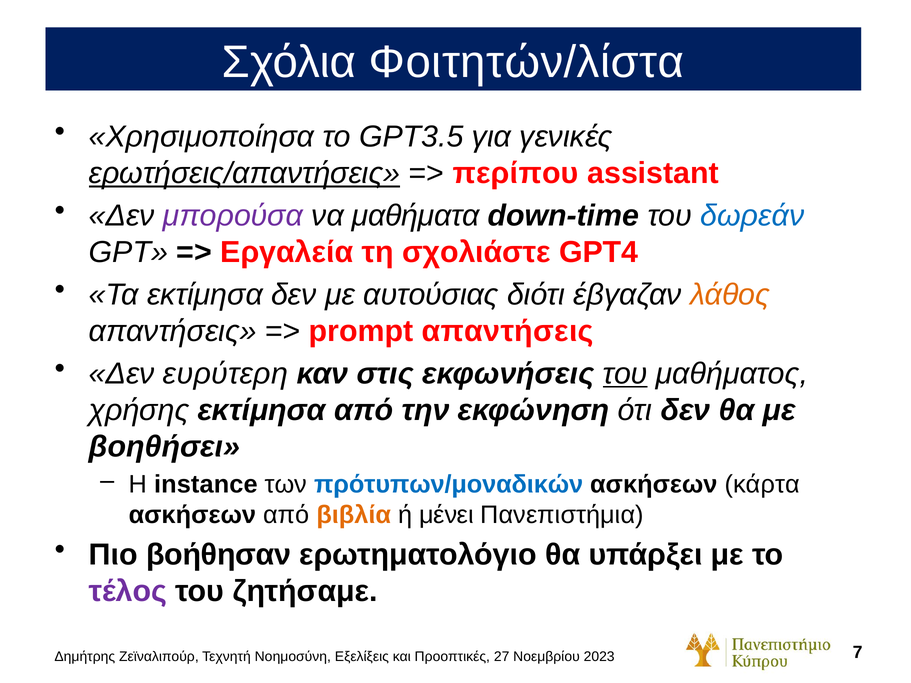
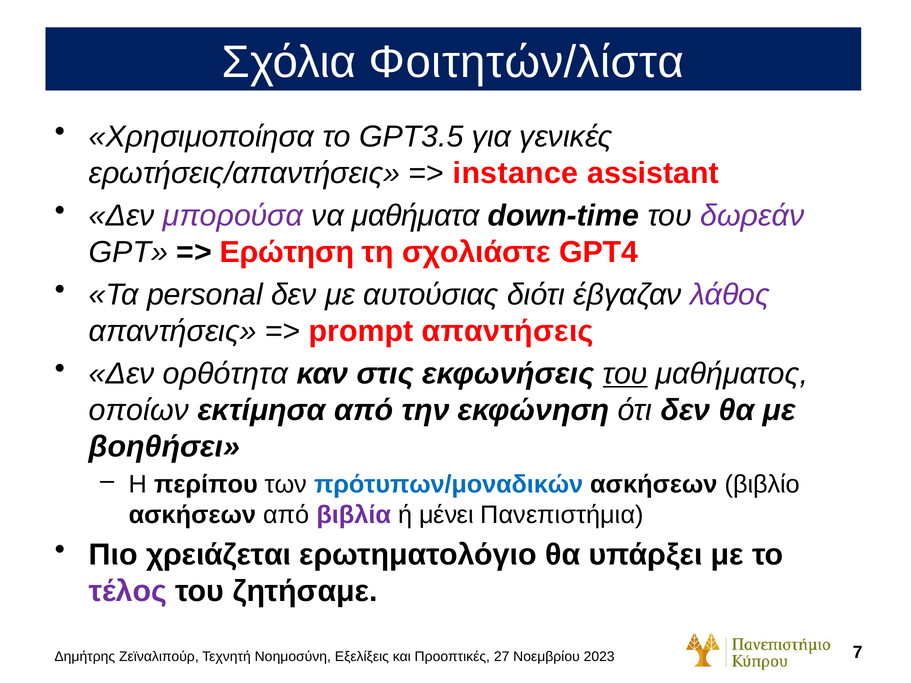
ερωτήσεις/απαντήσεις underline: present -> none
περίπου: περίπου -> instance
δωρεάν colour: blue -> purple
Εργαλεία: Εργαλεία -> Ερώτηση
Τα εκτίμησα: εκτίμησα -> personal
λάθος colour: orange -> purple
ευρύτερη: ευρύτερη -> ορθότητα
χρήσης: χρήσης -> οποίων
instance: instance -> περίπου
κάρτα: κάρτα -> βιβλίο
βιβλία colour: orange -> purple
βοήθησαν: βοήθησαν -> χρειάζεται
